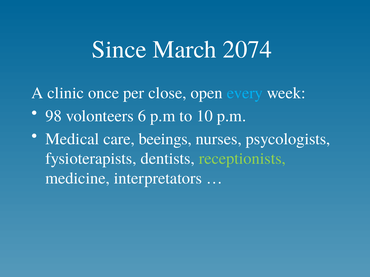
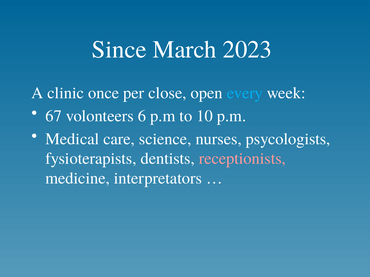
2074: 2074 -> 2023
98: 98 -> 67
beeings: beeings -> science
receptionists colour: light green -> pink
